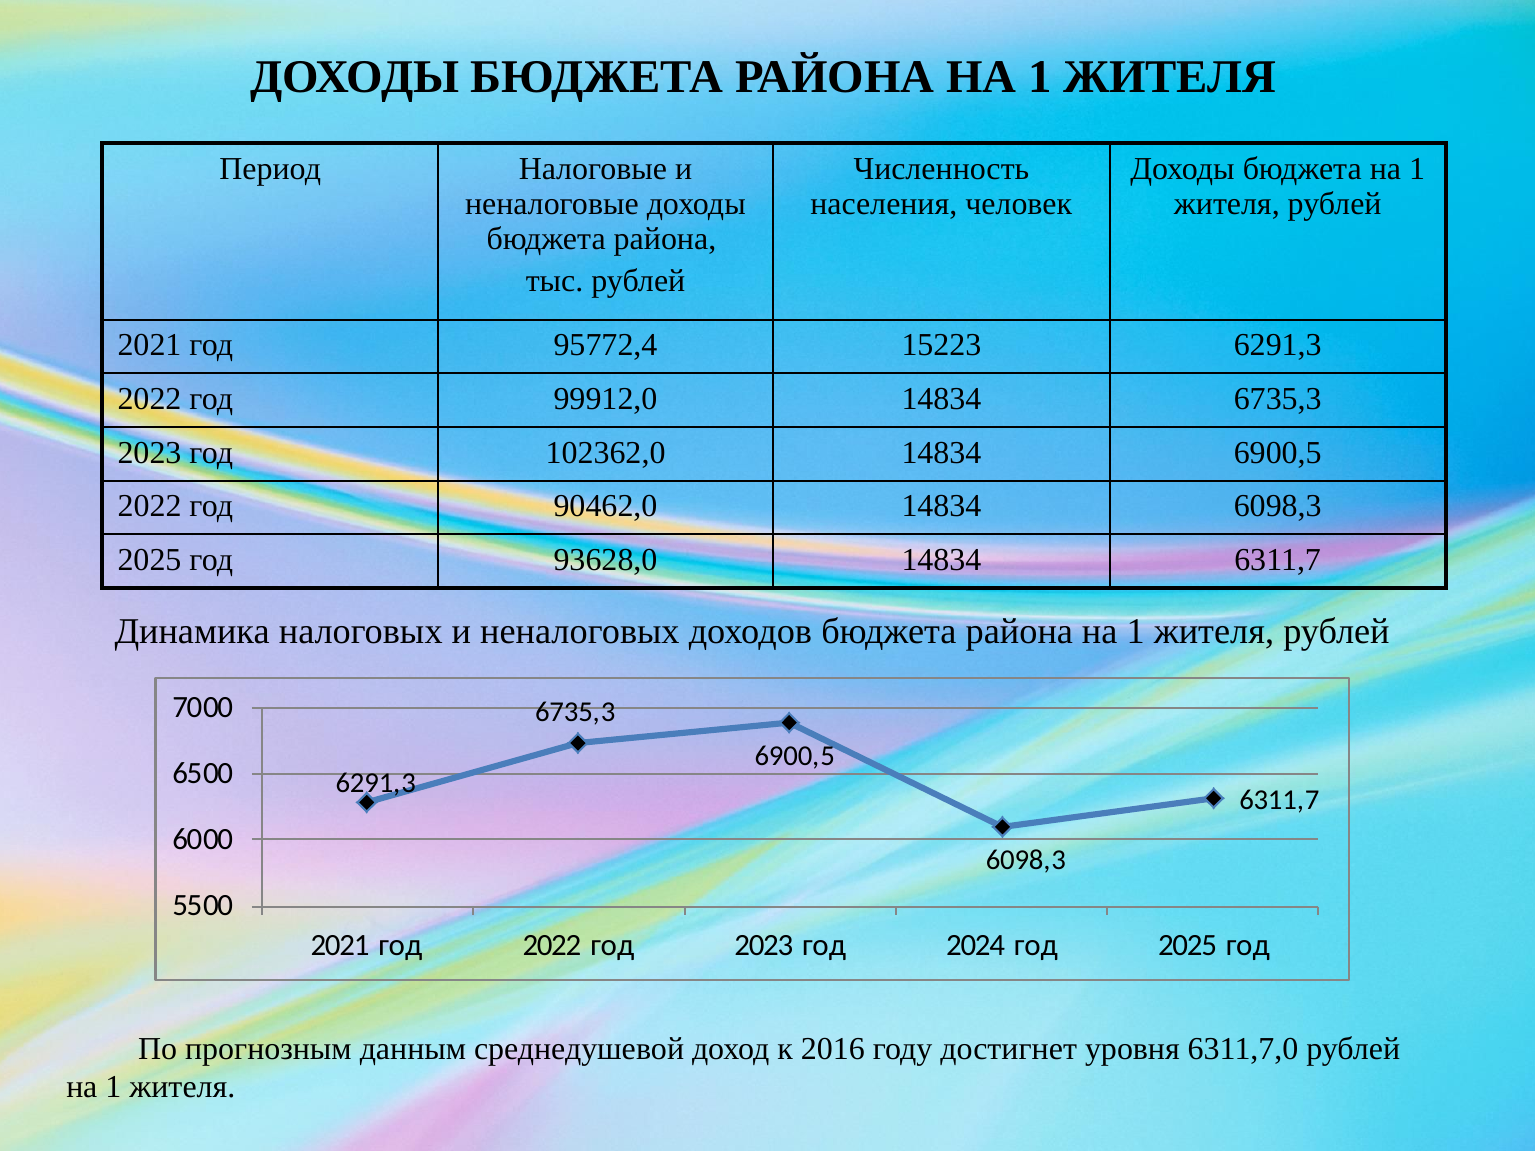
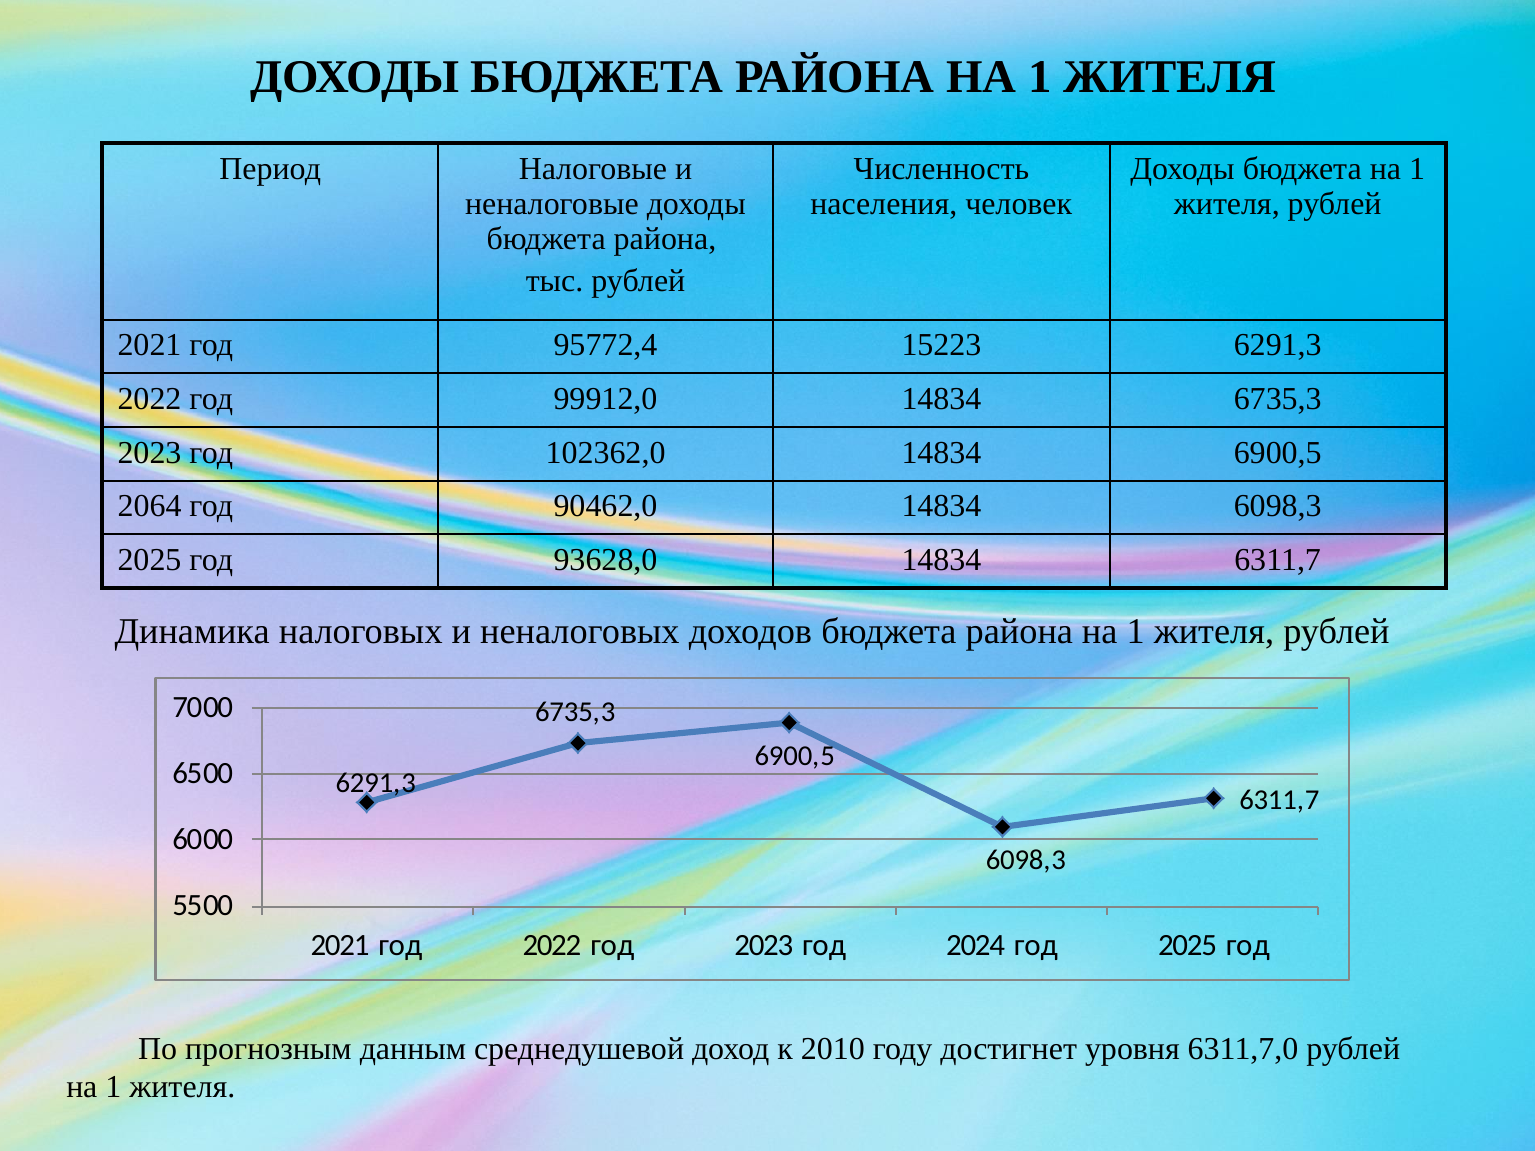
2022 at (150, 506): 2022 -> 2064
2016: 2016 -> 2010
